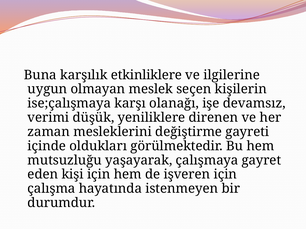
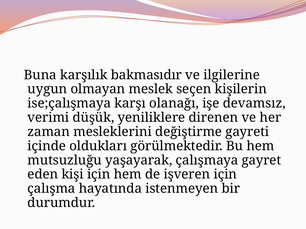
etkinliklere: etkinliklere -> bakmasıdır
